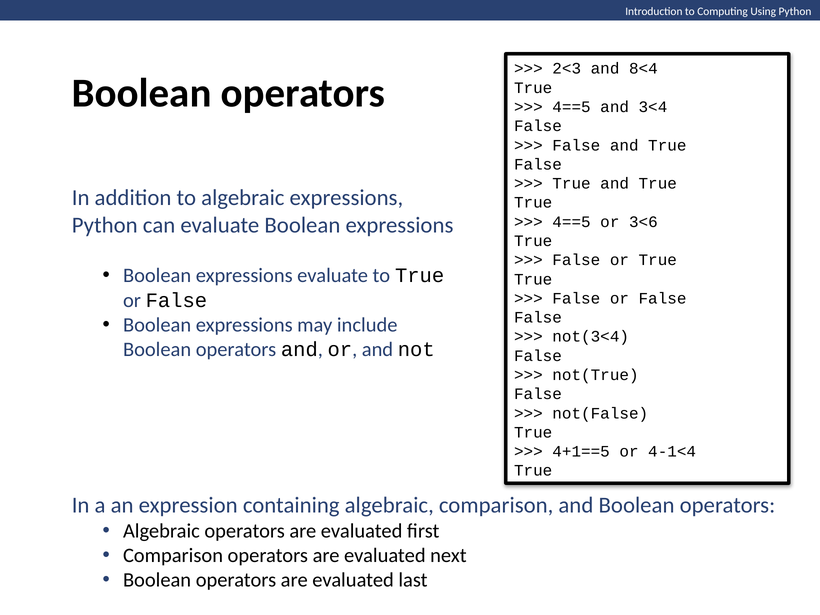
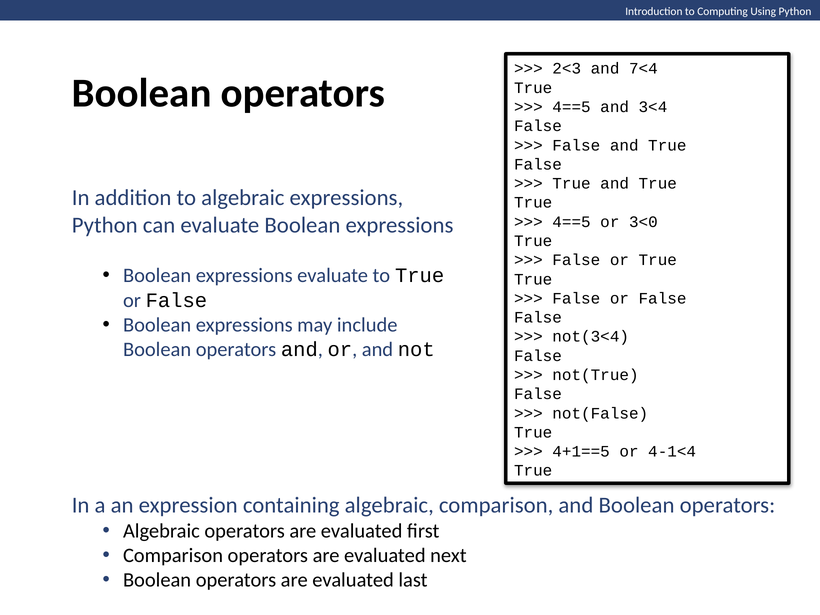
8<4: 8<4 -> 7<4
3<6: 3<6 -> 3<0
